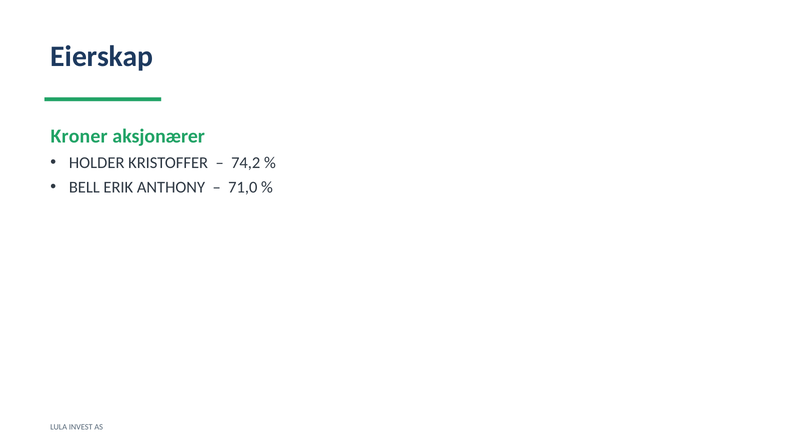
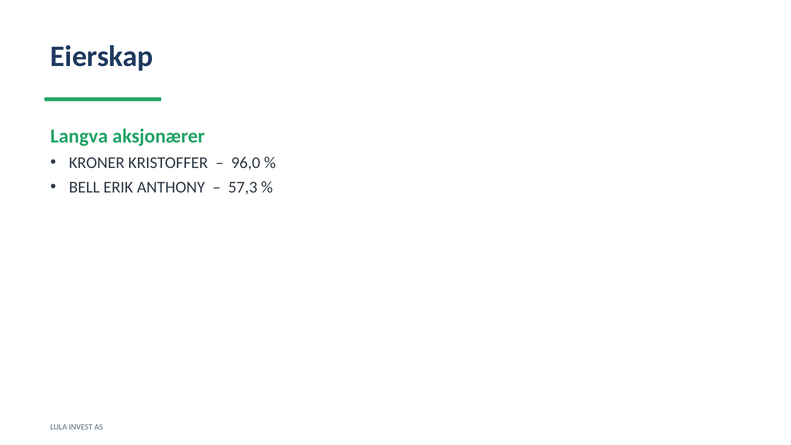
Kroner: Kroner -> Langva
HOLDER: HOLDER -> KRONER
74,2: 74,2 -> 96,0
71,0: 71,0 -> 57,3
